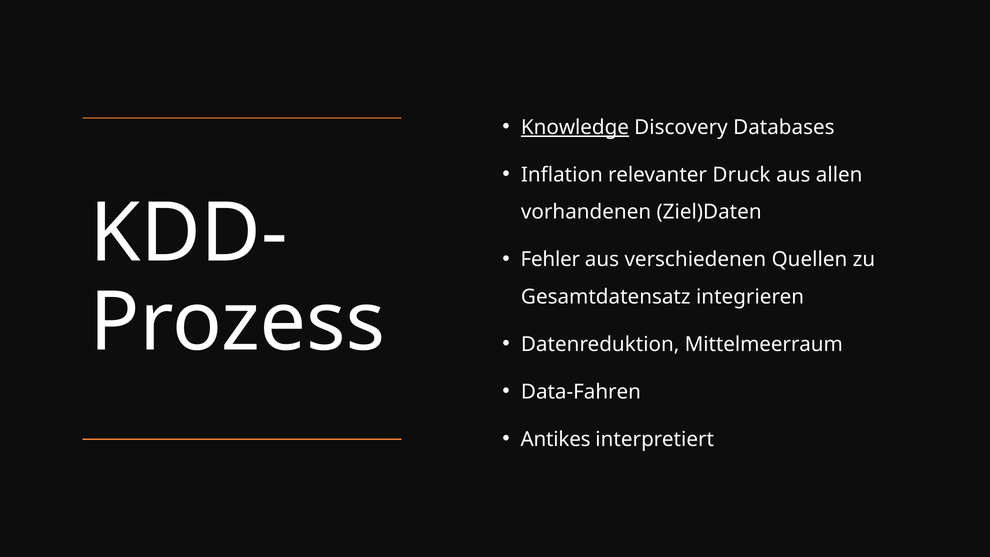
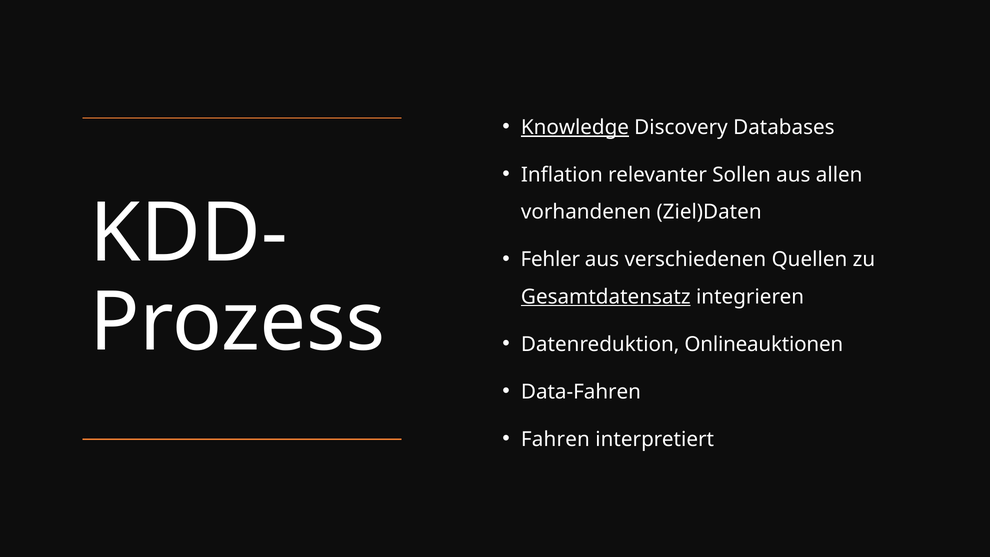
Druck: Druck -> Sollen
Gesamtdatensatz underline: none -> present
Mittelmeerraum: Mittelmeerraum -> Onlineauktionen
Antikes: Antikes -> Fahren
